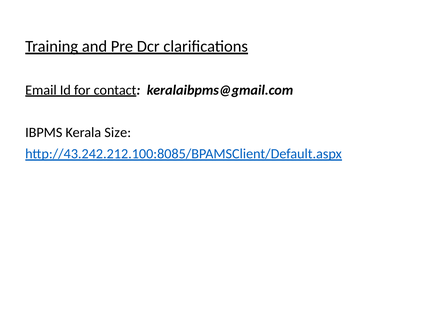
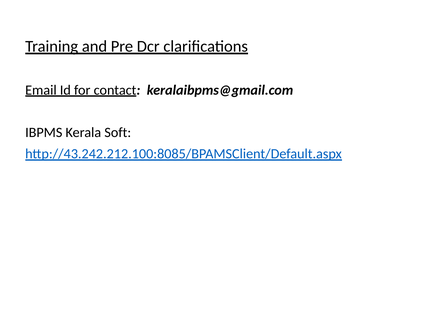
Size: Size -> Soft
